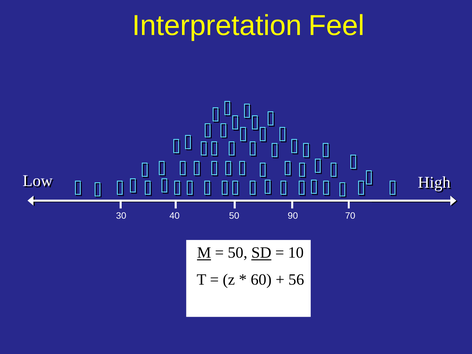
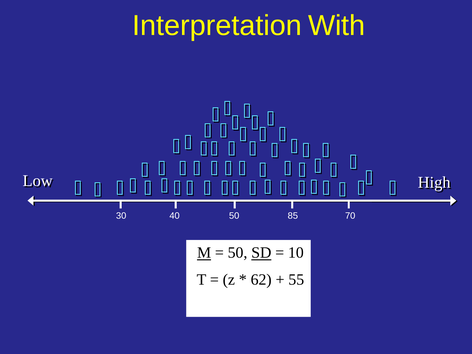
Feel: Feel -> With
90: 90 -> 85
60: 60 -> 62
56: 56 -> 55
